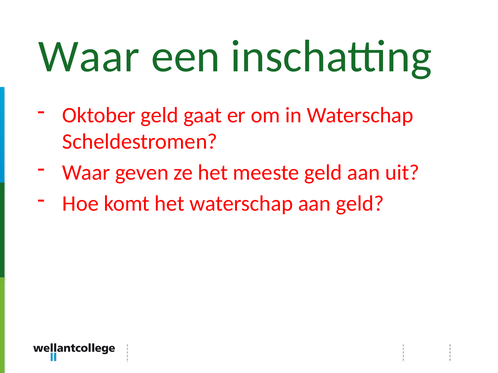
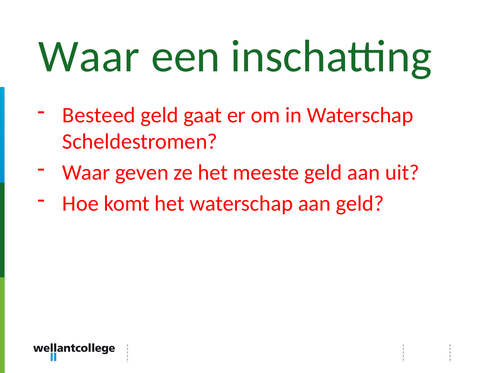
Oktober: Oktober -> Besteed
